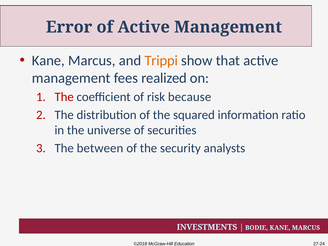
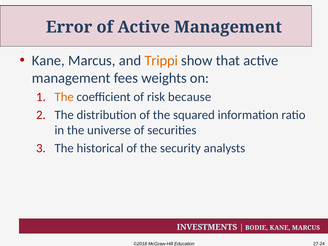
realized: realized -> weights
The at (64, 97) colour: red -> orange
between: between -> historical
